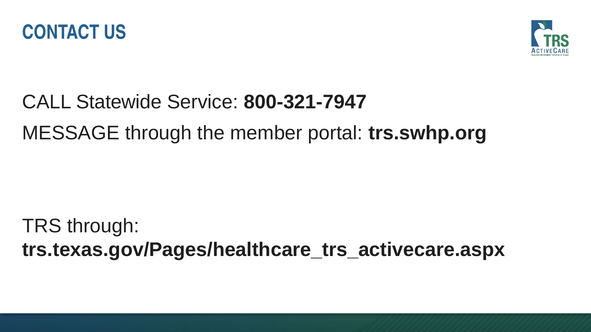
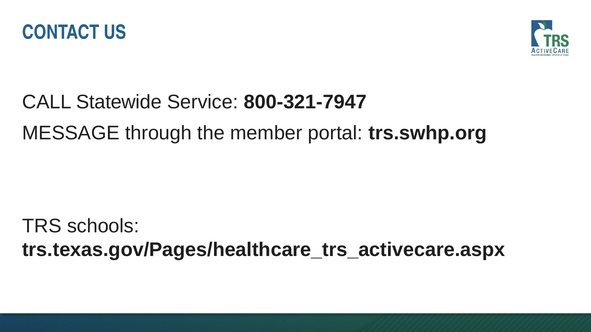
TRS through: through -> schools
